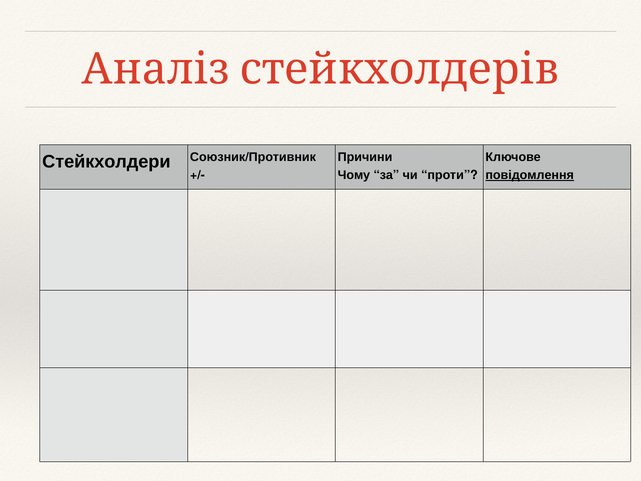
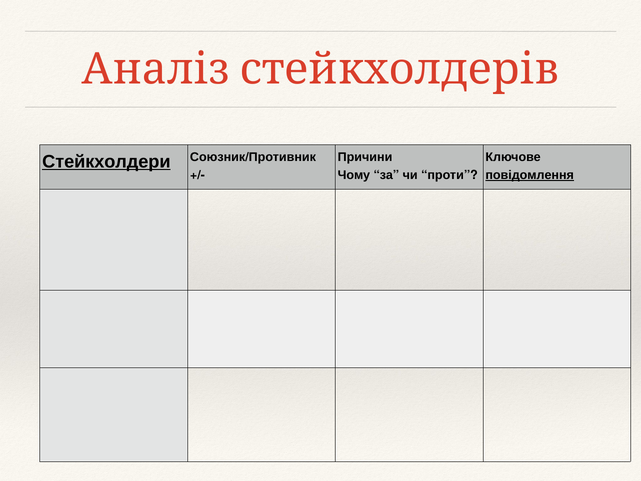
Стейкхолдери underline: none -> present
